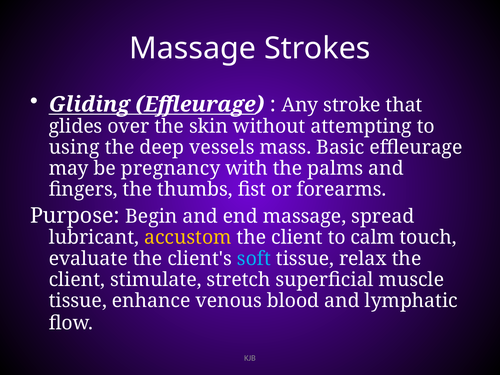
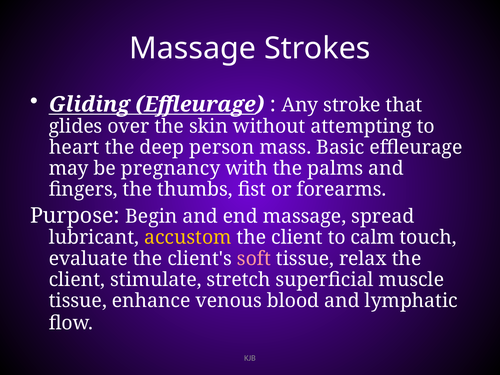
using: using -> heart
vessels: vessels -> person
soft colour: light blue -> pink
